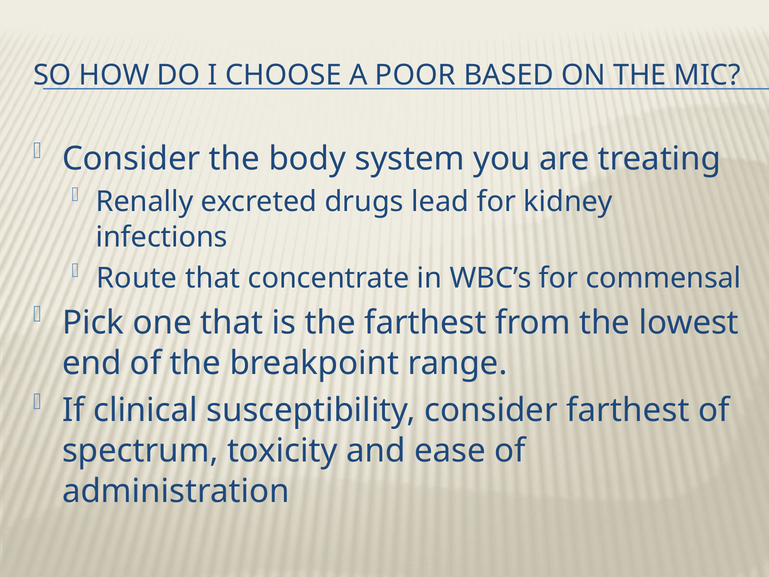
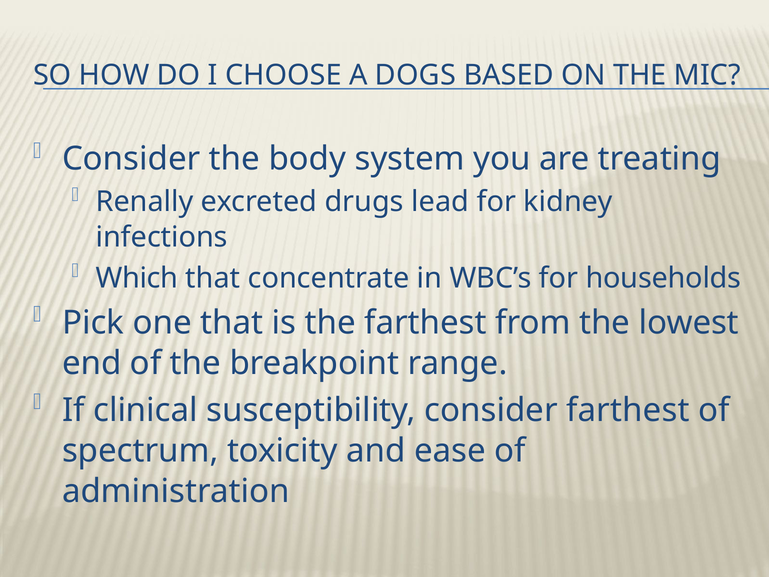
POOR: POOR -> DOGS
Route: Route -> Which
commensal: commensal -> households
